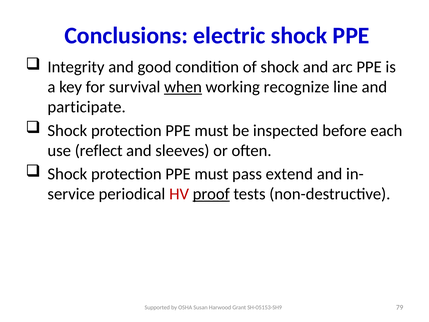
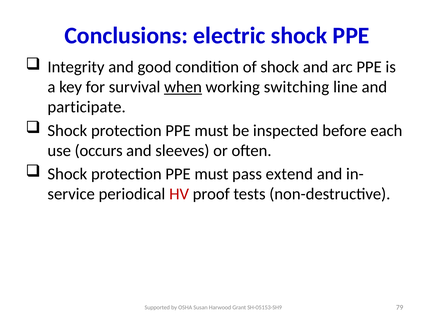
recognize: recognize -> switching
reflect: reflect -> occurs
proof underline: present -> none
